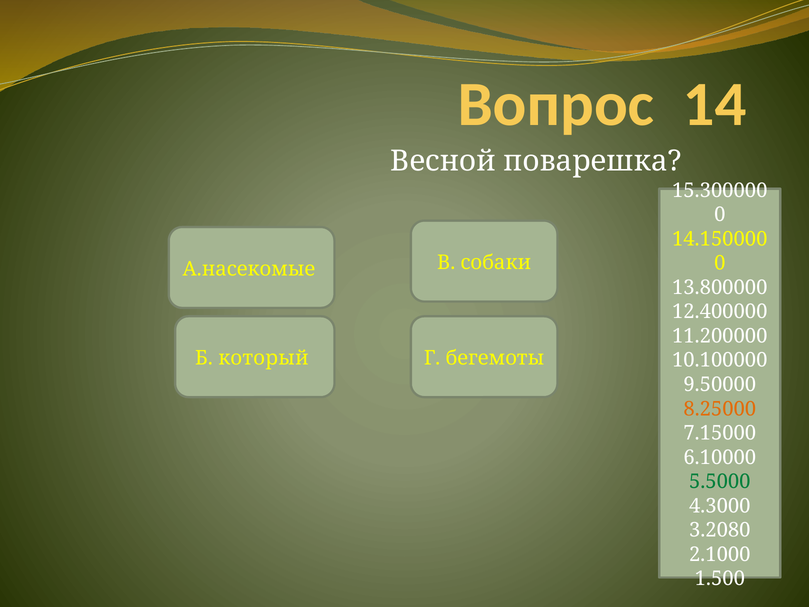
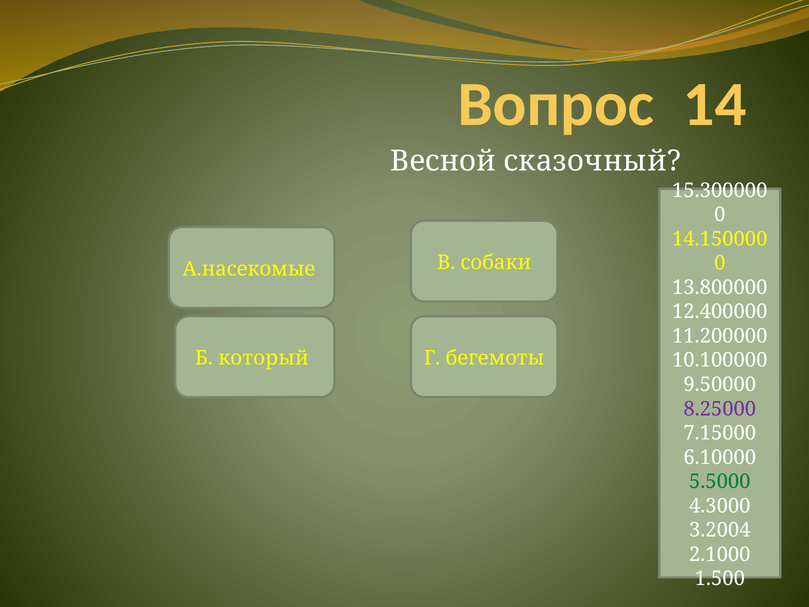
поварешка: поварешка -> сказочный
8.25000 colour: orange -> purple
3.2080: 3.2080 -> 3.2004
